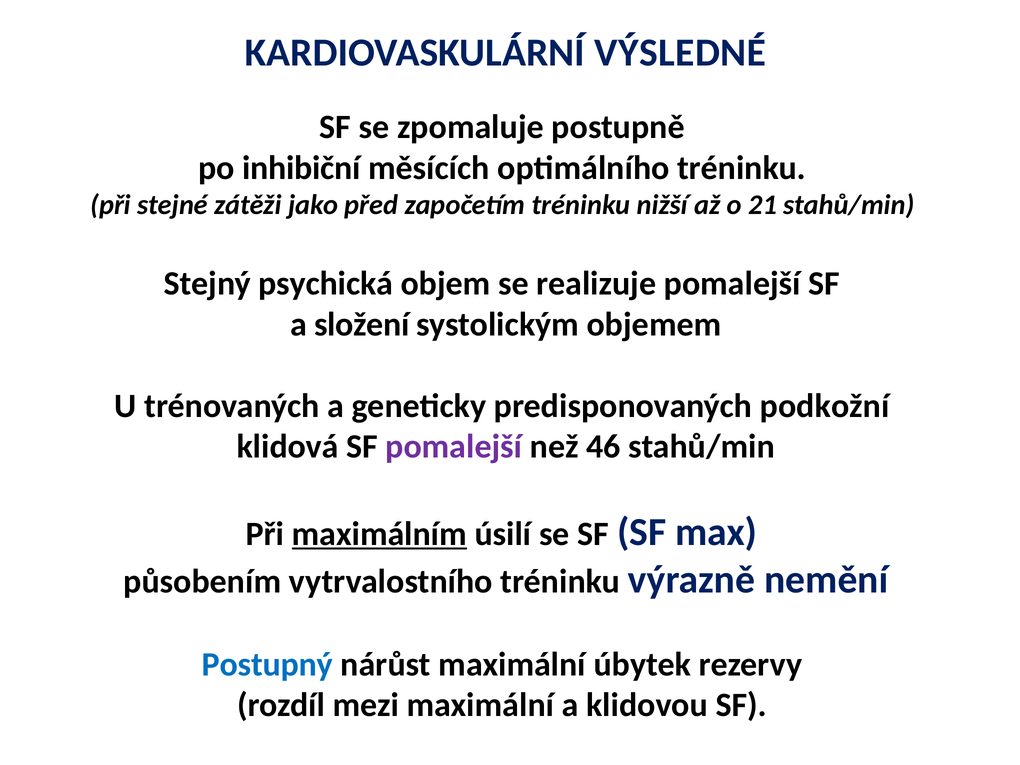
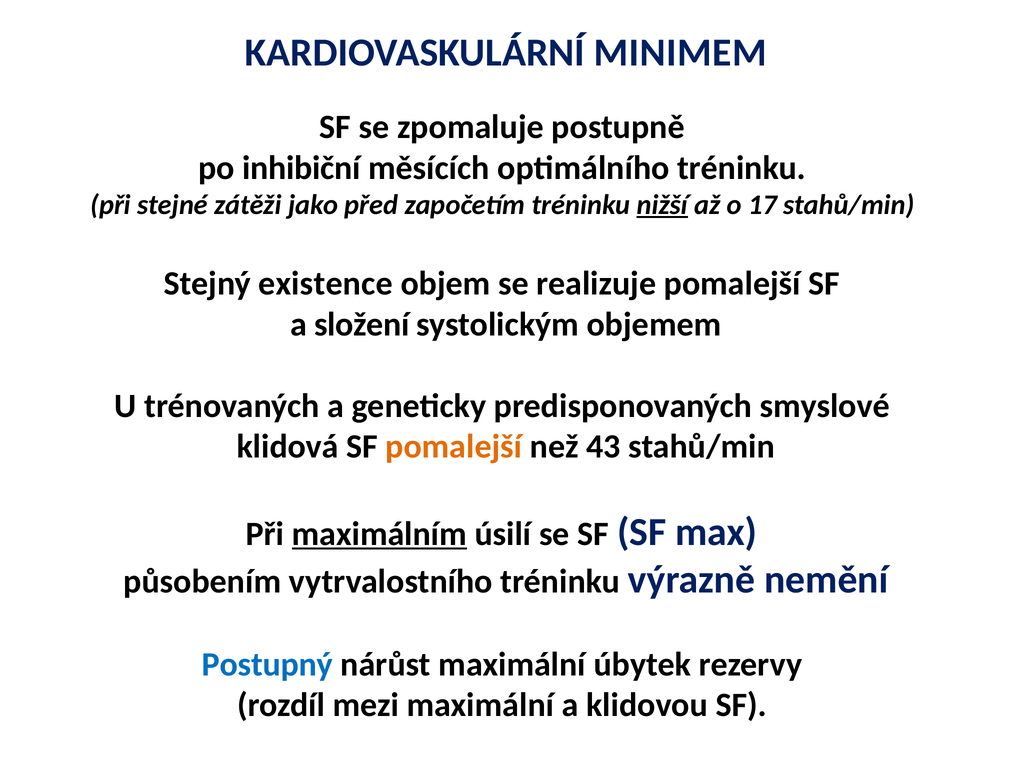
VÝSLEDNÉ: VÝSLEDNÉ -> MINIMEM
nižší underline: none -> present
21: 21 -> 17
psychická: psychická -> existence
podkožní: podkožní -> smyslové
pomalejší at (454, 447) colour: purple -> orange
46: 46 -> 43
